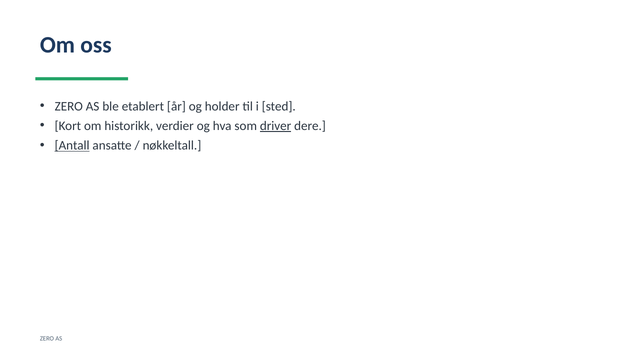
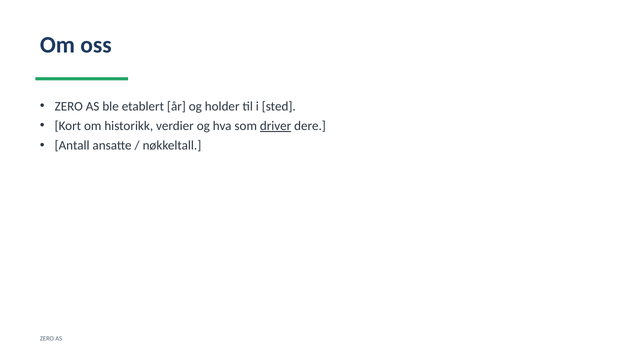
Antall underline: present -> none
